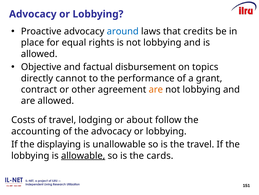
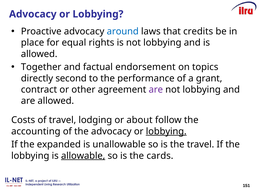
Objective: Objective -> Together
disbursement: disbursement -> endorsement
cannot: cannot -> second
are at (156, 89) colour: orange -> purple
lobbying at (166, 131) underline: none -> present
displaying: displaying -> expanded
